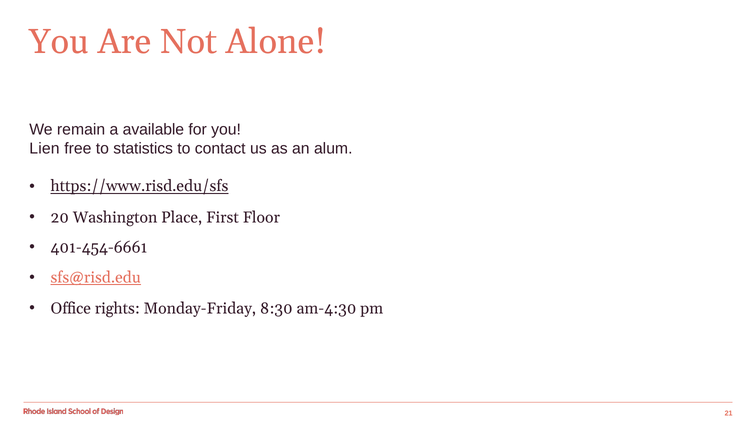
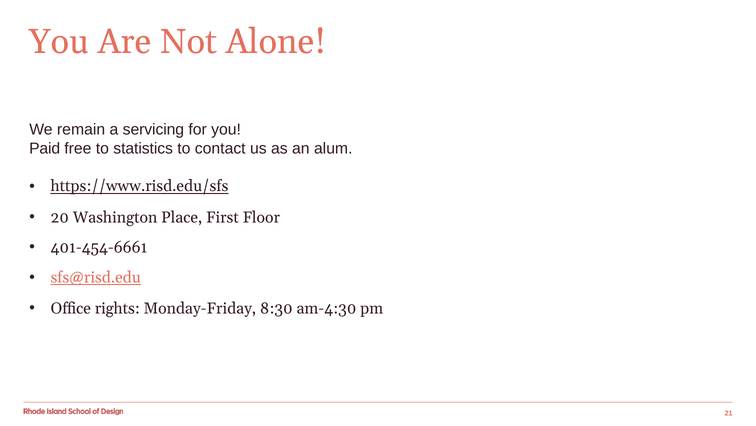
available: available -> servicing
Lien: Lien -> Paid
